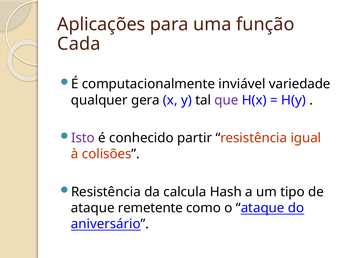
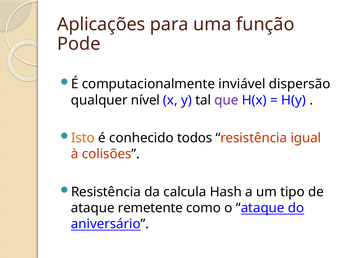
Cada: Cada -> Pode
variedade: variedade -> dispersão
gera: gera -> nível
Isto colour: purple -> orange
partir: partir -> todos
